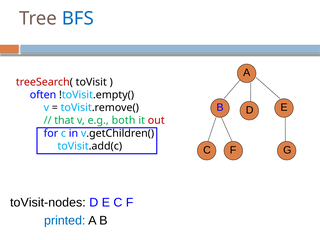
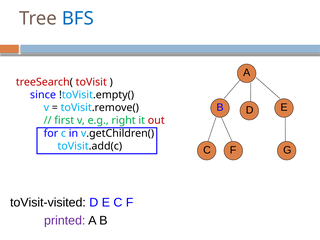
toVisit colour: black -> red
often: often -> since
that: that -> first
both: both -> right
toVisit-nodes: toVisit-nodes -> toVisit-visited
printed colour: blue -> purple
